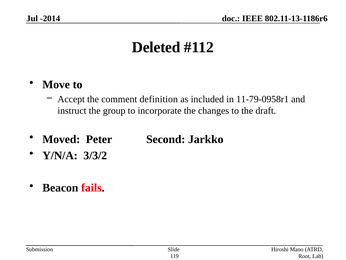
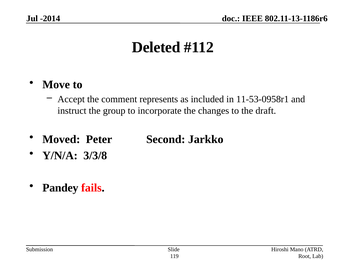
definition: definition -> represents
11-79-0958r1: 11-79-0958r1 -> 11-53-0958r1
3/3/2: 3/3/2 -> 3/3/8
Beacon: Beacon -> Pandey
